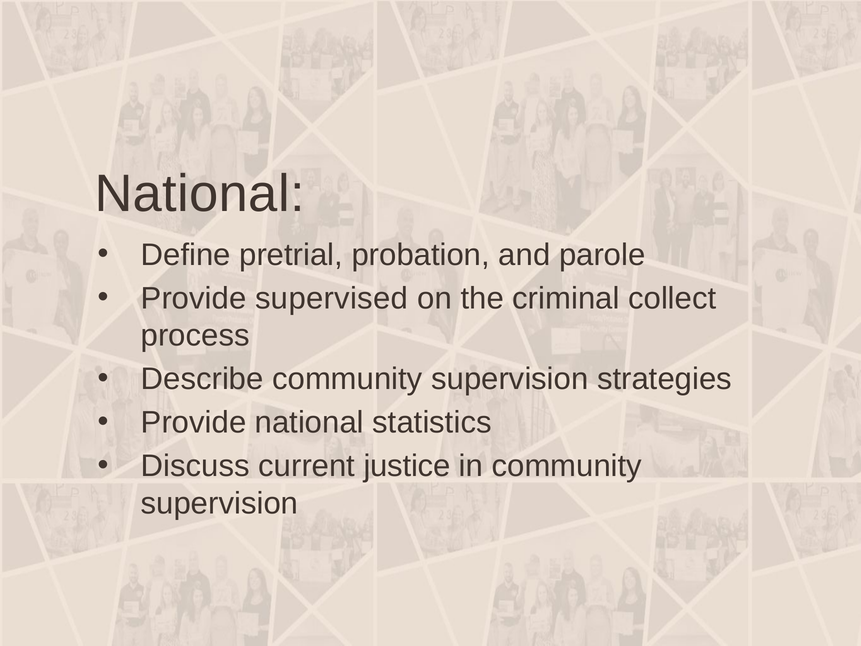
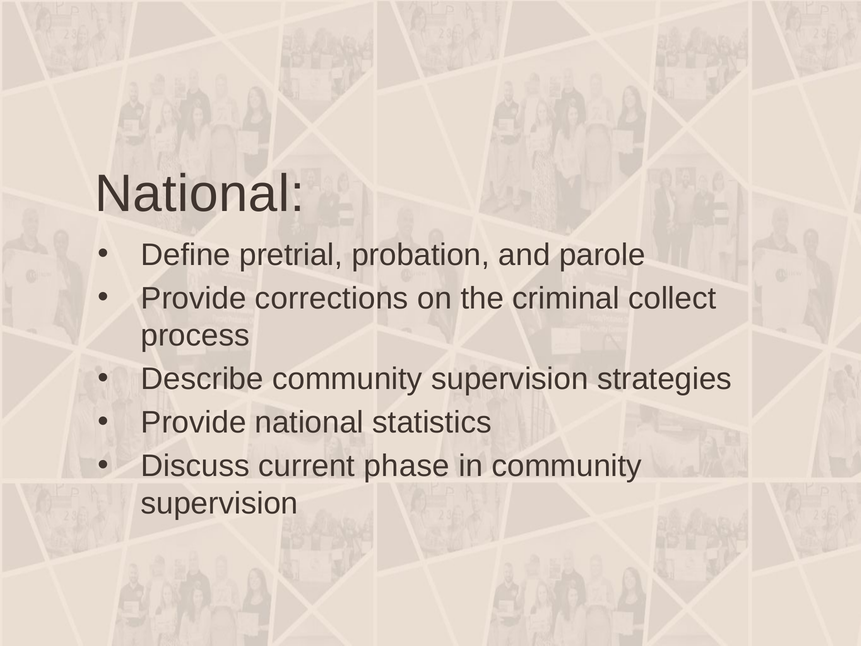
supervised: supervised -> corrections
justice: justice -> phase
